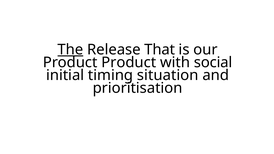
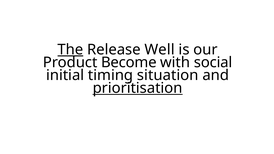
That: That -> Well
Product Product: Product -> Become
prioritisation underline: none -> present
